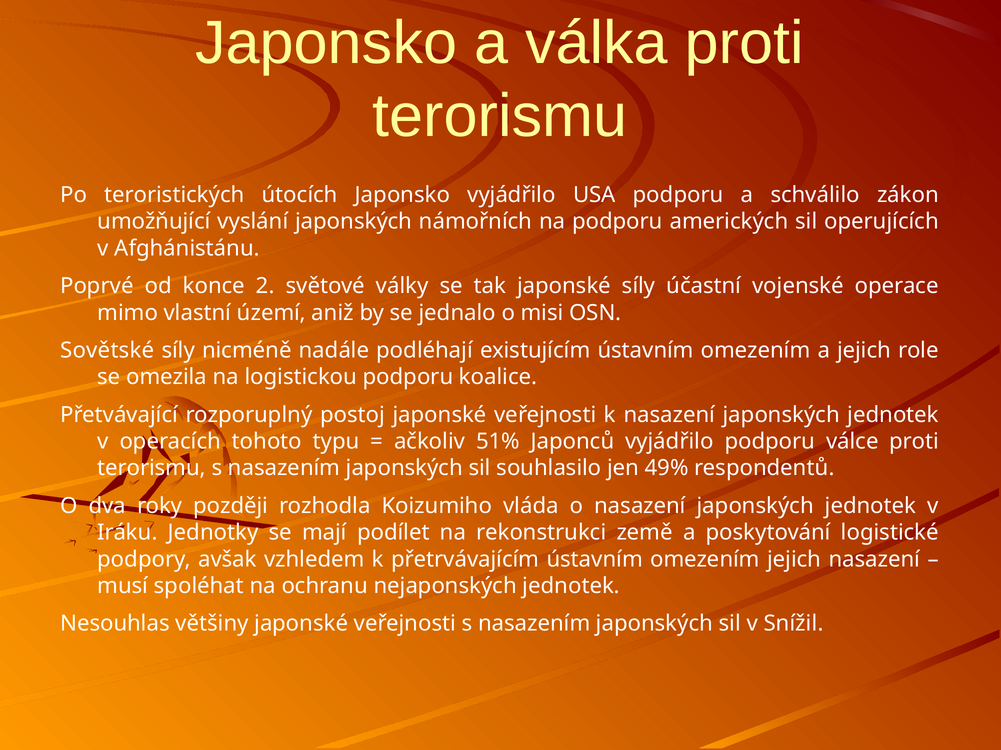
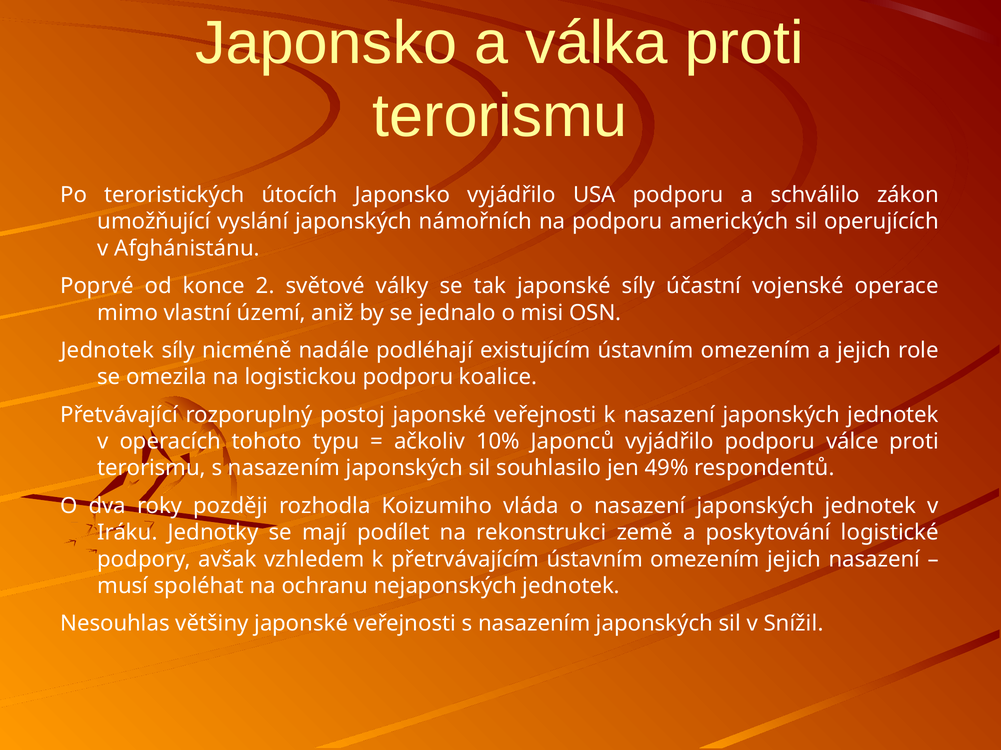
Sovětské at (107, 351): Sovětské -> Jednotek
51%: 51% -> 10%
